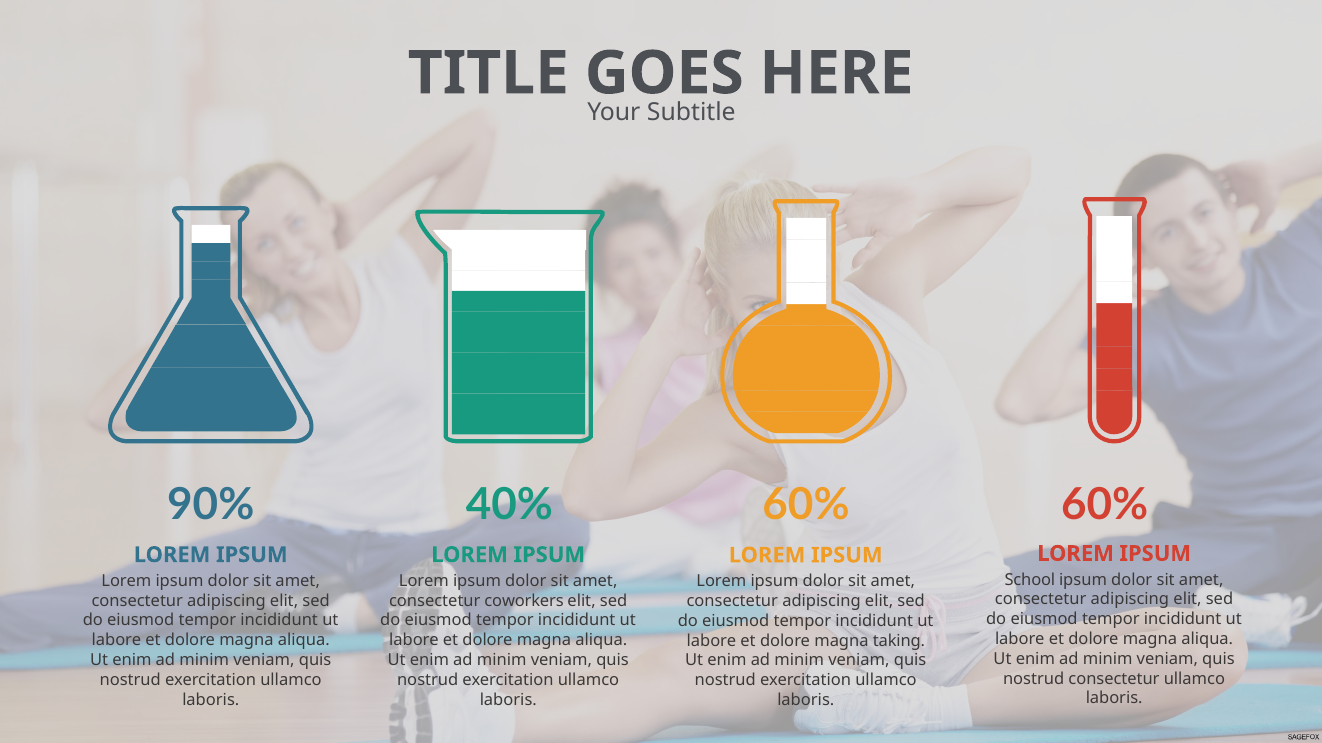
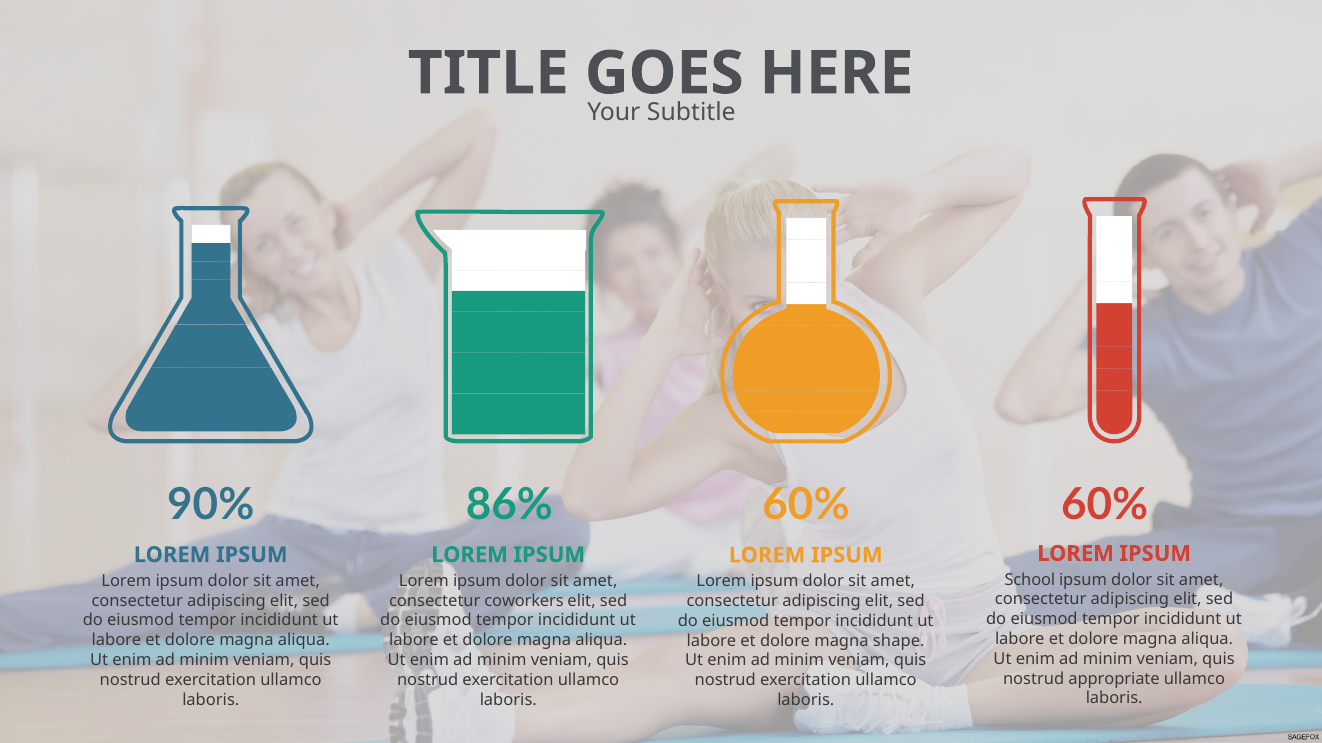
40%: 40% -> 86%
taking: taking -> shape
nostrud consectetur: consectetur -> appropriate
